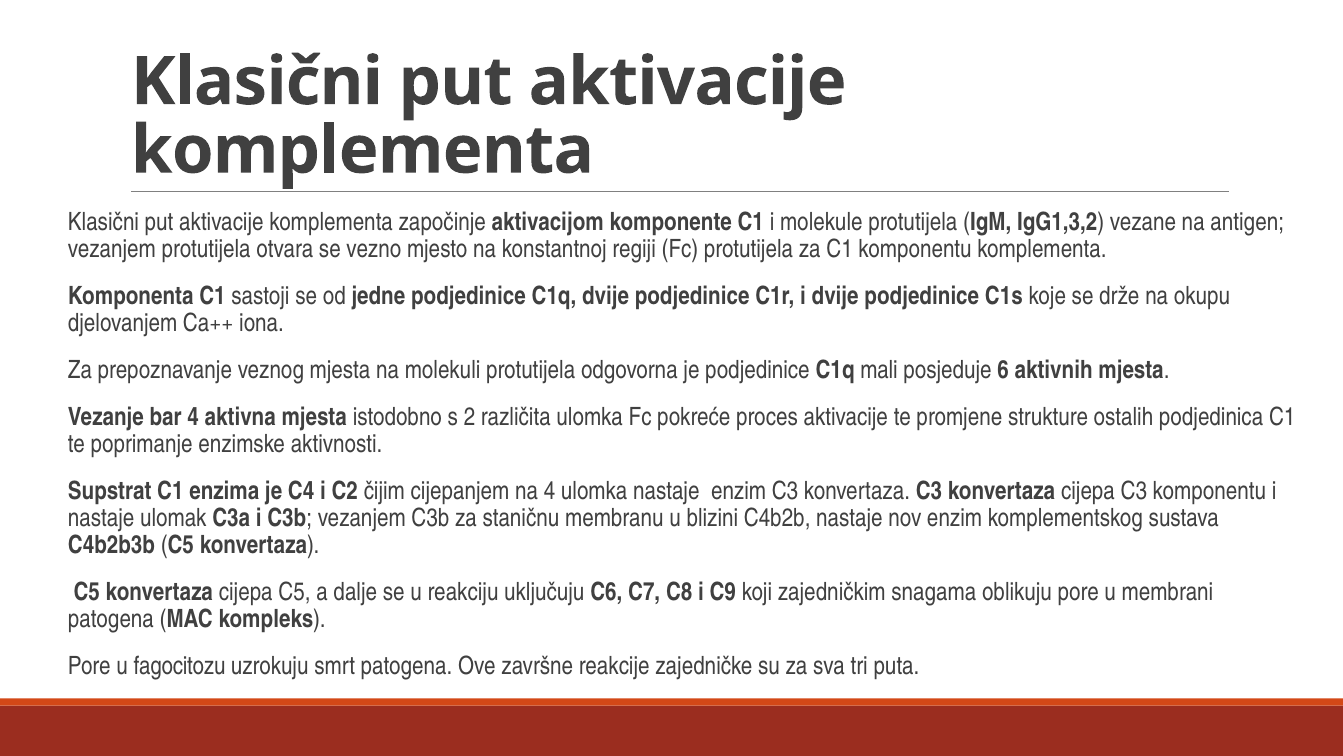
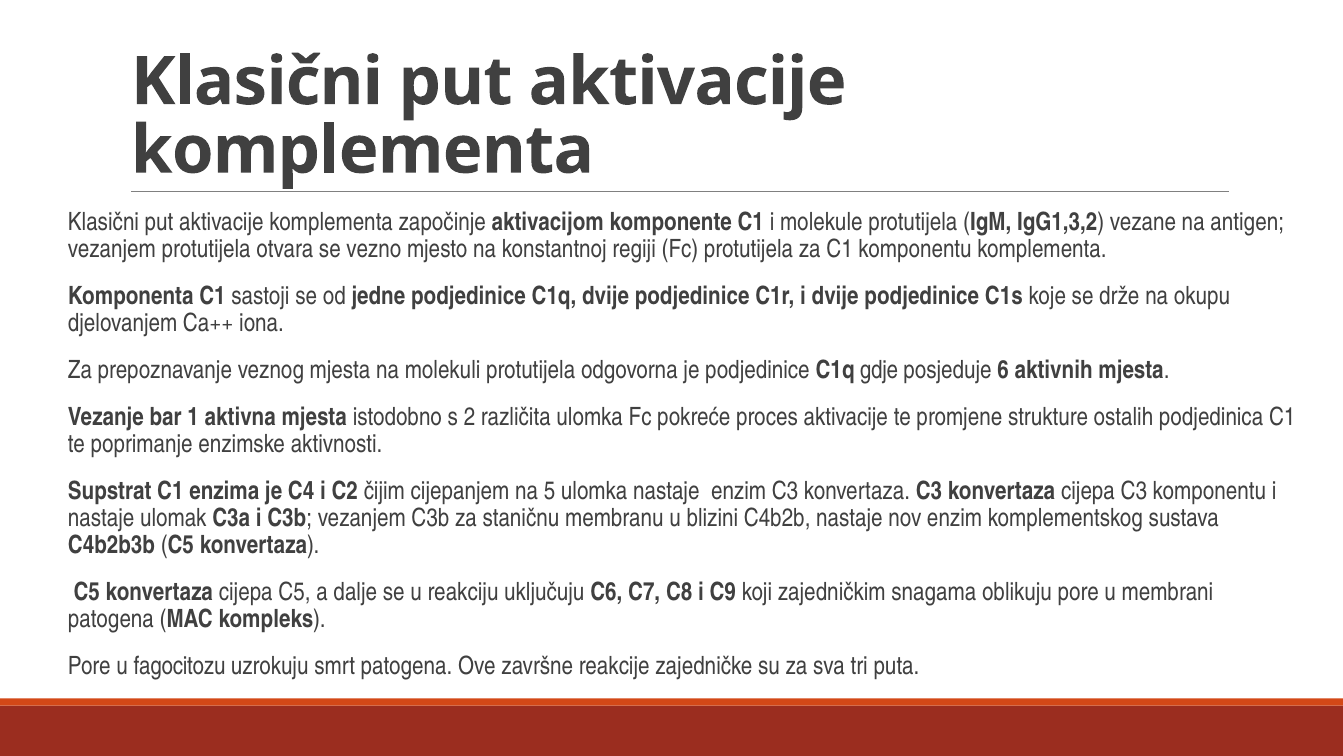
mali: mali -> gdje
bar 4: 4 -> 1
na 4: 4 -> 5
